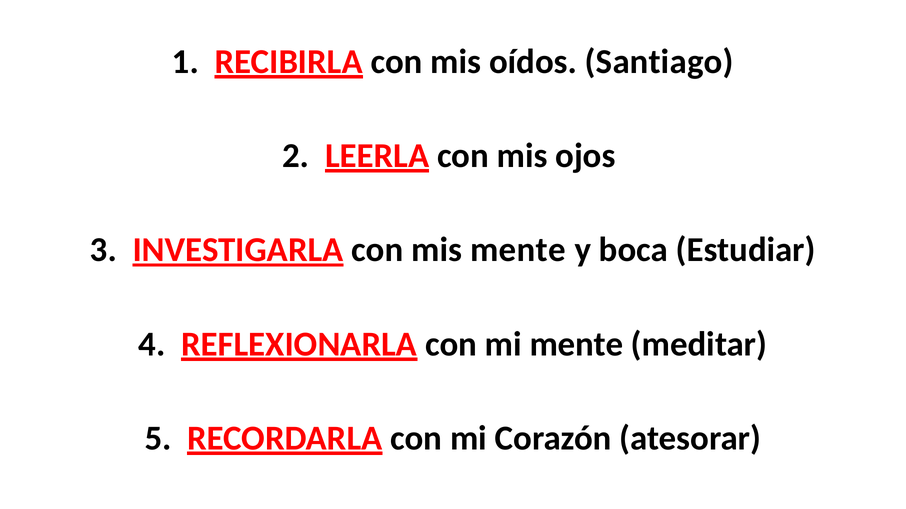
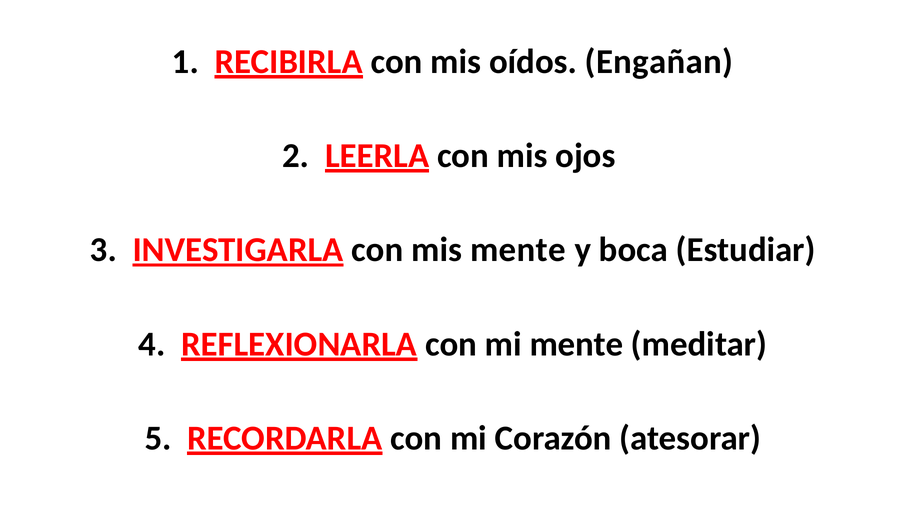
Santiago: Santiago -> Engañan
